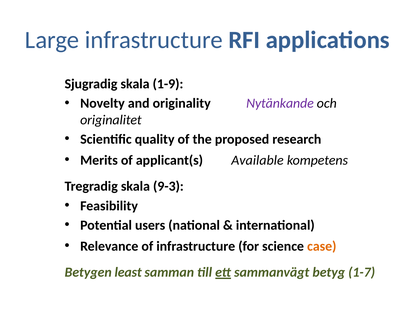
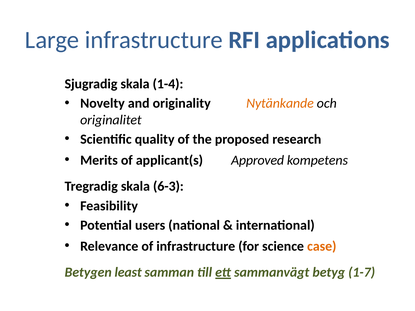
1-9: 1-9 -> 1-4
Nytänkande colour: purple -> orange
Available: Available -> Approved
9-3: 9-3 -> 6-3
